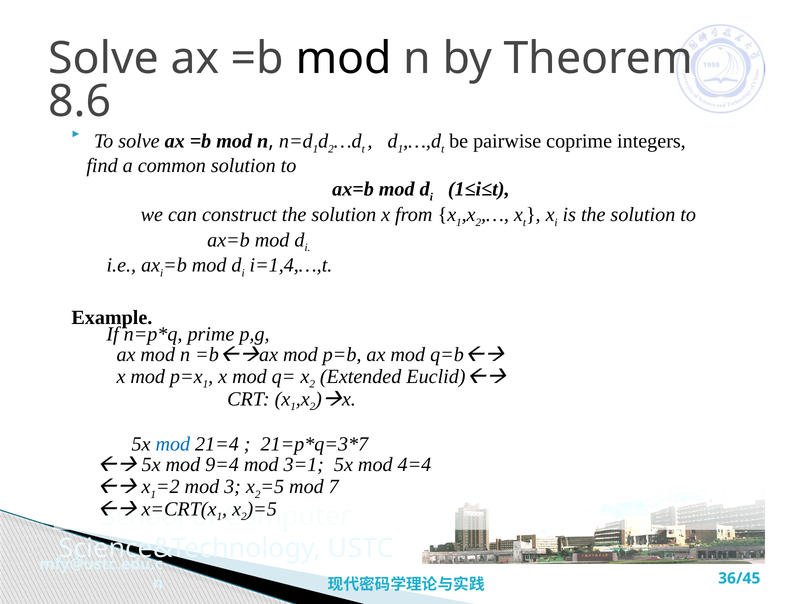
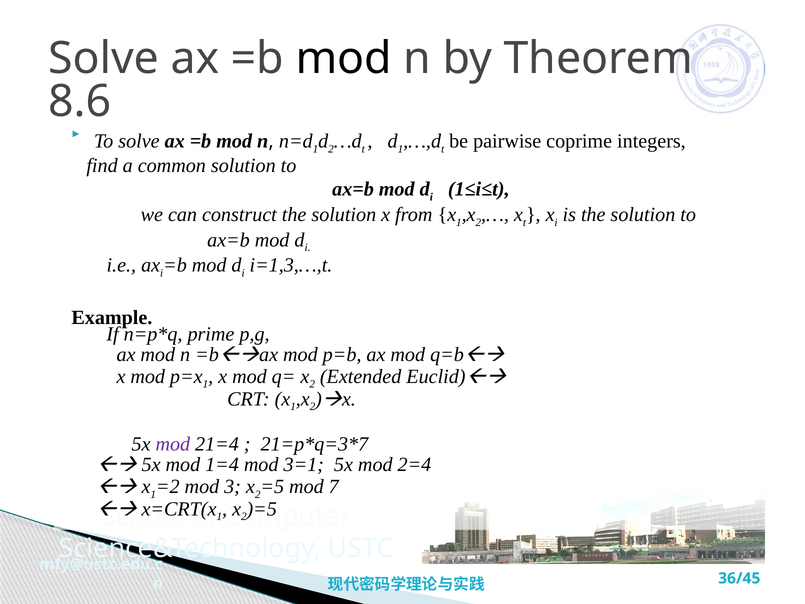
i=1,4,…,t: i=1,4,…,t -> i=1,3,…,t
mod at (173, 444) colour: blue -> purple
9=4: 9=4 -> 1=4
4=4: 4=4 -> 2=4
